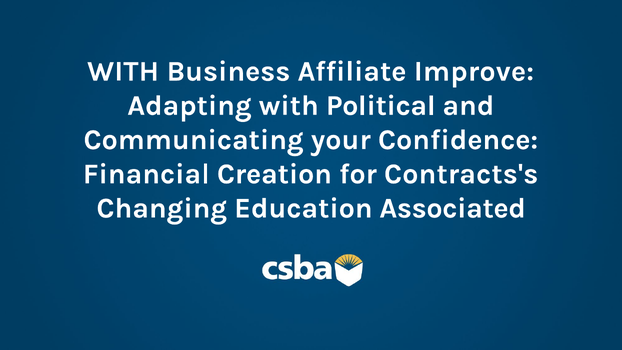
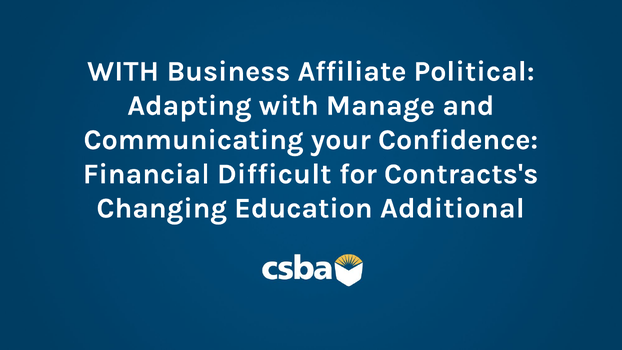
Improve: Improve -> Political
Political: Political -> Manage
Creation: Creation -> Difficult
Associated: Associated -> Additional
